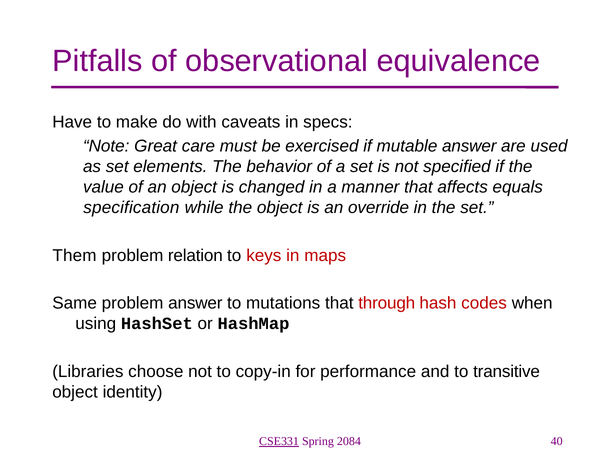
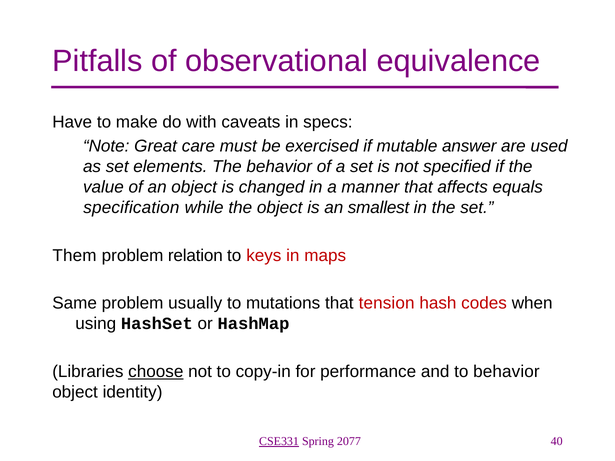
override: override -> smallest
problem answer: answer -> usually
through: through -> tension
choose underline: none -> present
to transitive: transitive -> behavior
2084: 2084 -> 2077
